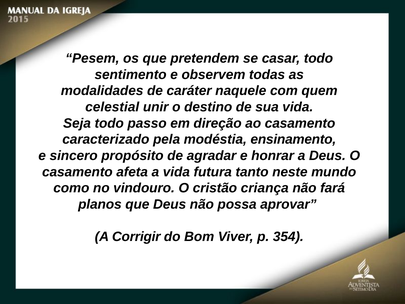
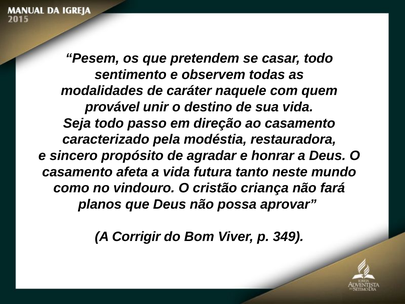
celestial: celestial -> provável
ensinamento: ensinamento -> restauradora
354: 354 -> 349
